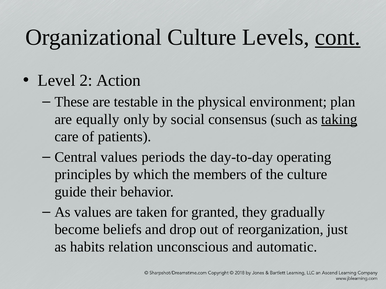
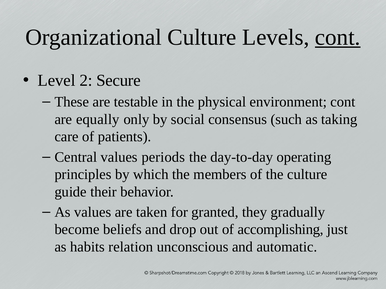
Action: Action -> Secure
environment plan: plan -> cont
taking underline: present -> none
reorganization: reorganization -> accomplishing
